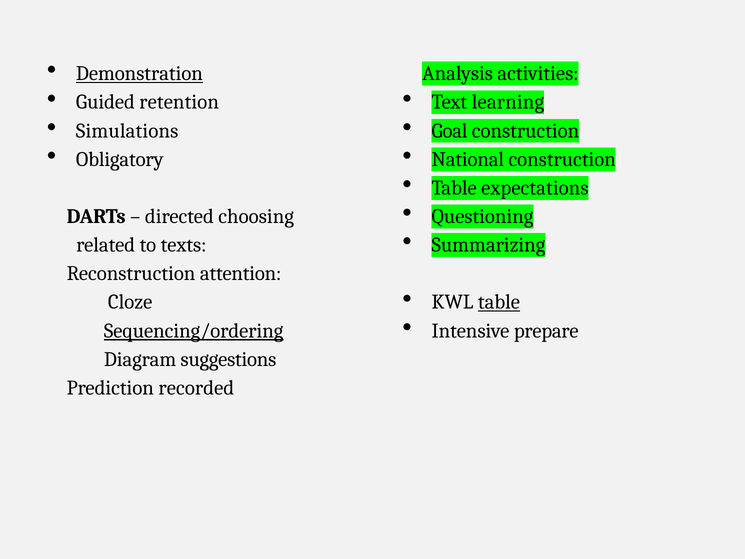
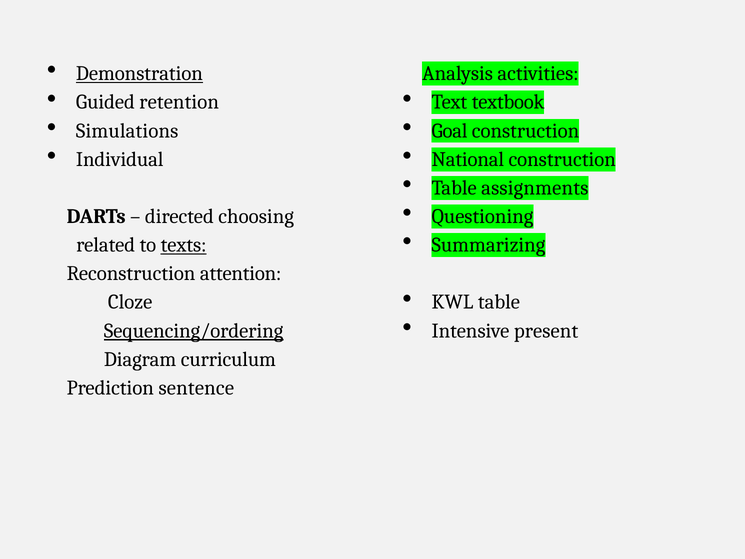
learning: learning -> textbook
Obligatory: Obligatory -> Individual
expectations: expectations -> assignments
texts underline: none -> present
table at (499, 302) underline: present -> none
prepare: prepare -> present
suggestions: suggestions -> curriculum
recorded: recorded -> sentence
